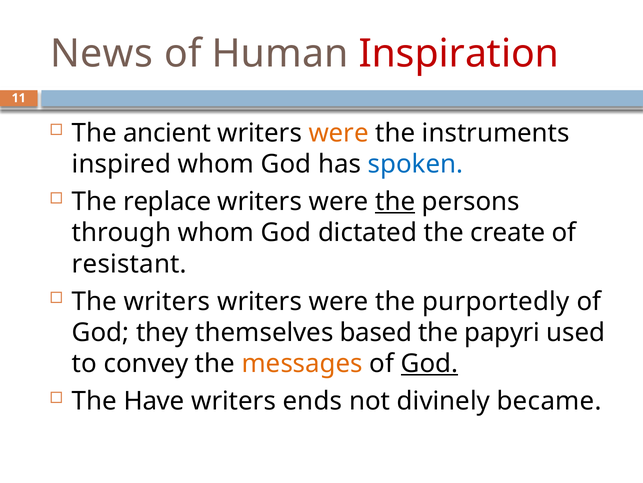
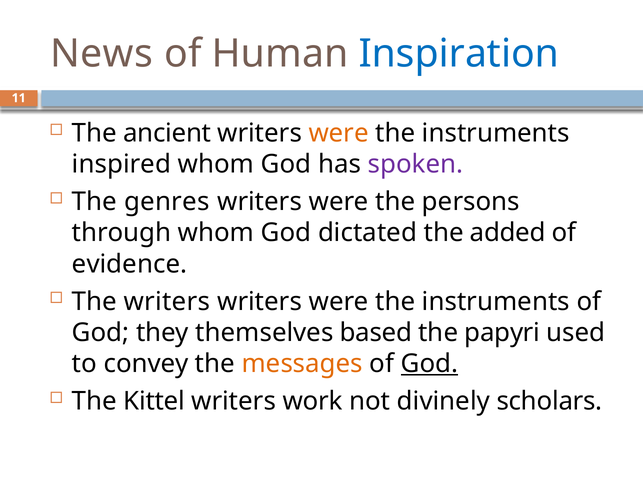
Inspiration colour: red -> blue
spoken colour: blue -> purple
replace: replace -> genres
the at (395, 201) underline: present -> none
create: create -> added
resistant: resistant -> evidence
purportedly at (496, 301): purportedly -> instruments
Have: Have -> Kittel
ends: ends -> work
became: became -> scholars
